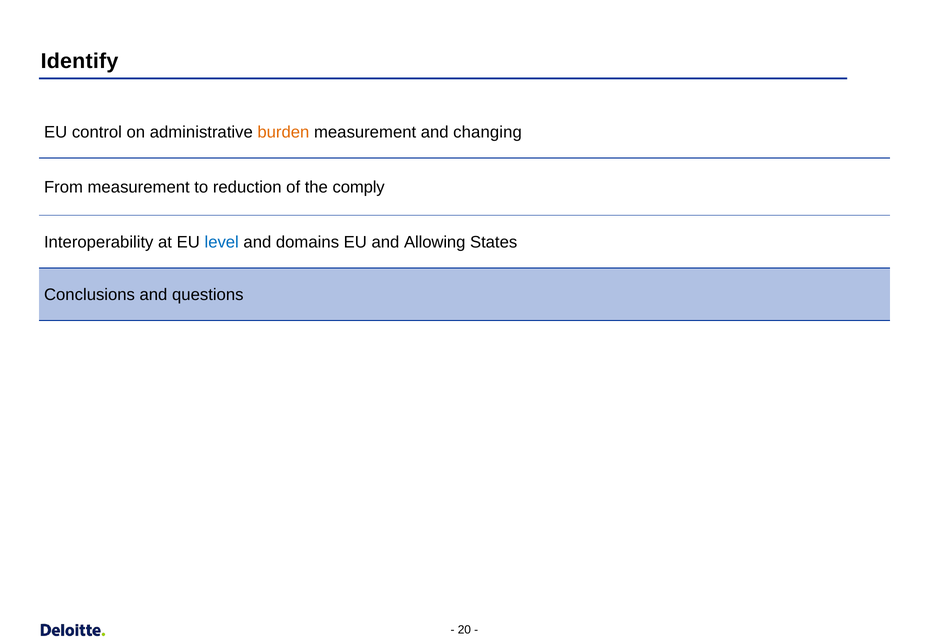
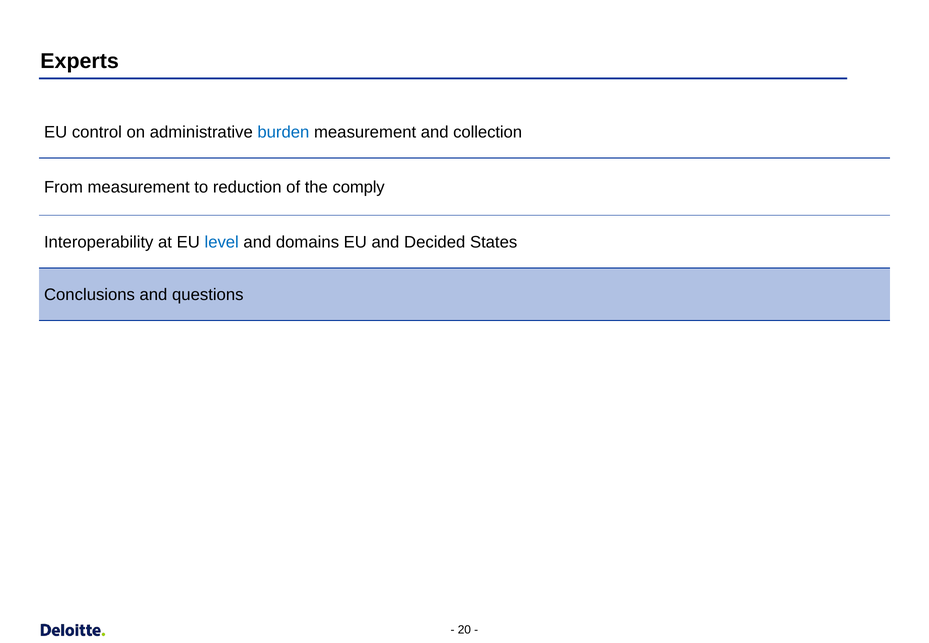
Identify: Identify -> Experts
burden colour: orange -> blue
changing: changing -> collection
Allowing: Allowing -> Decided
